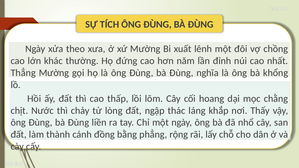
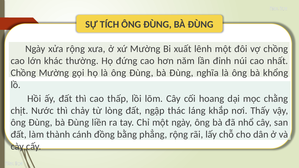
xửa theo: theo -> rộng
Thẳng at (23, 73): Thẳng -> Chồng
